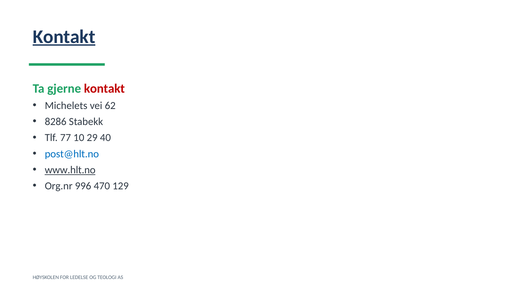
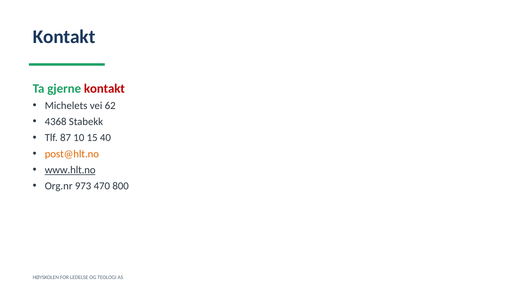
Kontakt at (64, 37) underline: present -> none
8286: 8286 -> 4368
77: 77 -> 87
29: 29 -> 15
post@hlt.no colour: blue -> orange
996: 996 -> 973
129: 129 -> 800
